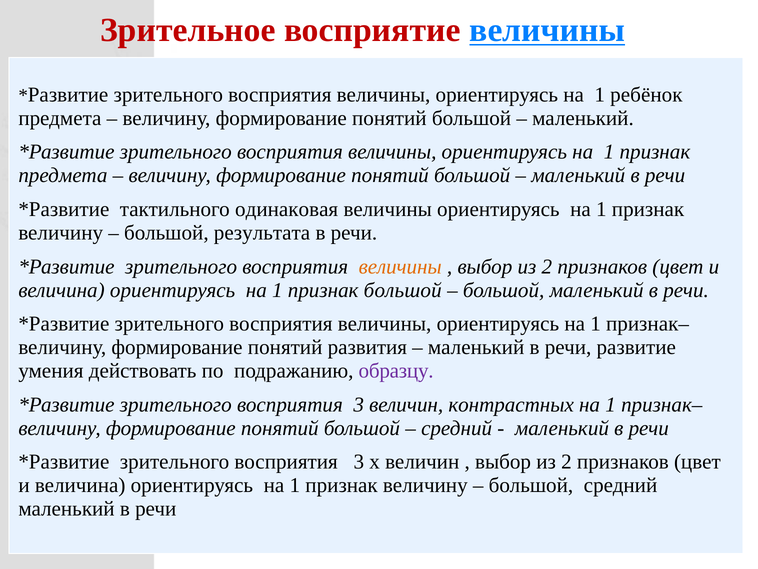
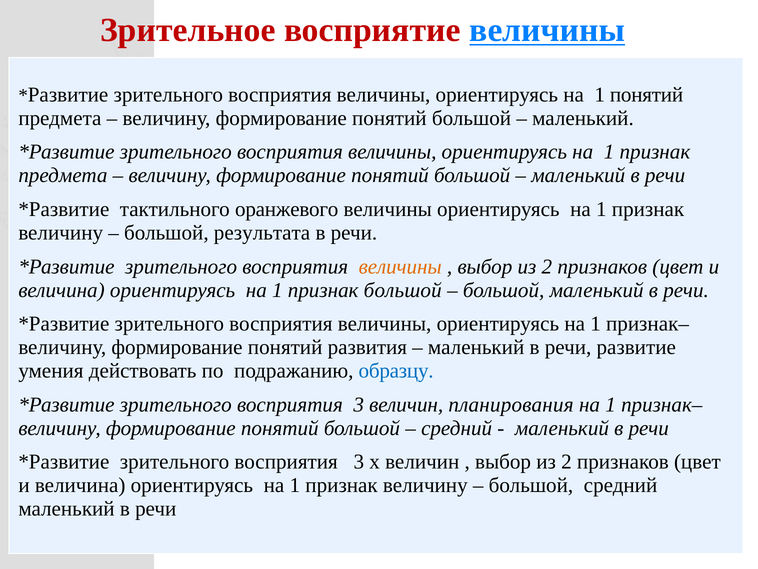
1 ребёнок: ребёнок -> понятий
одинаковая: одинаковая -> оранжевого
образцу colour: purple -> blue
контрастных: контрастных -> планирования
